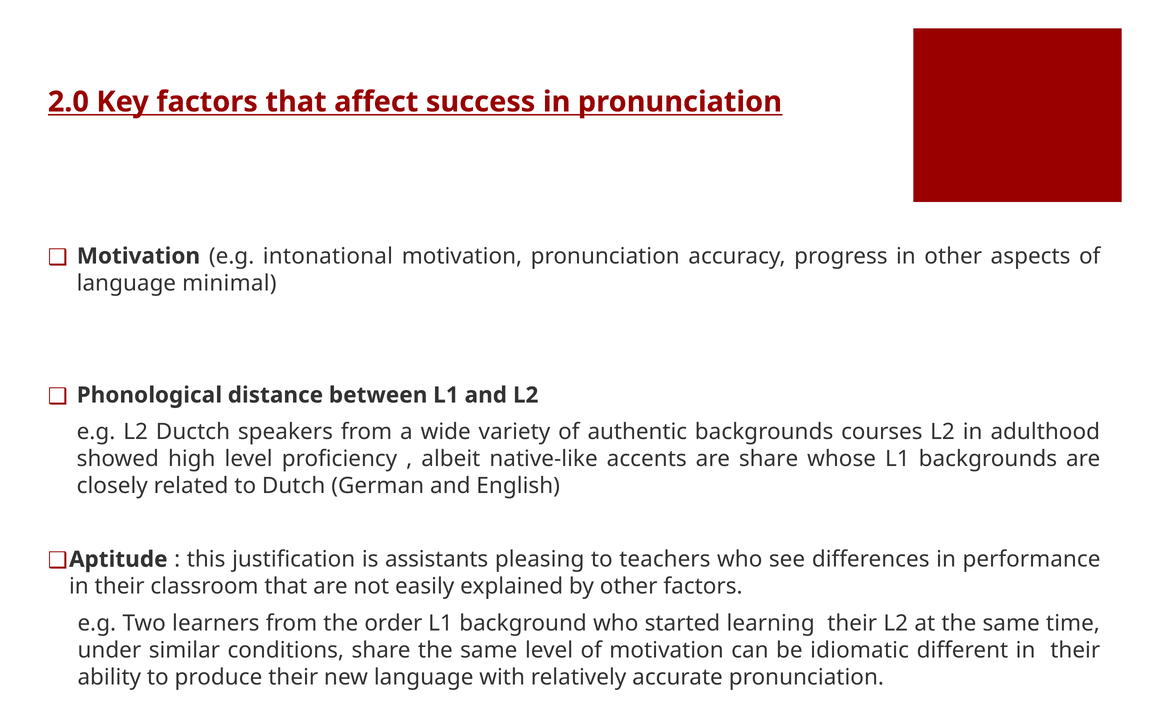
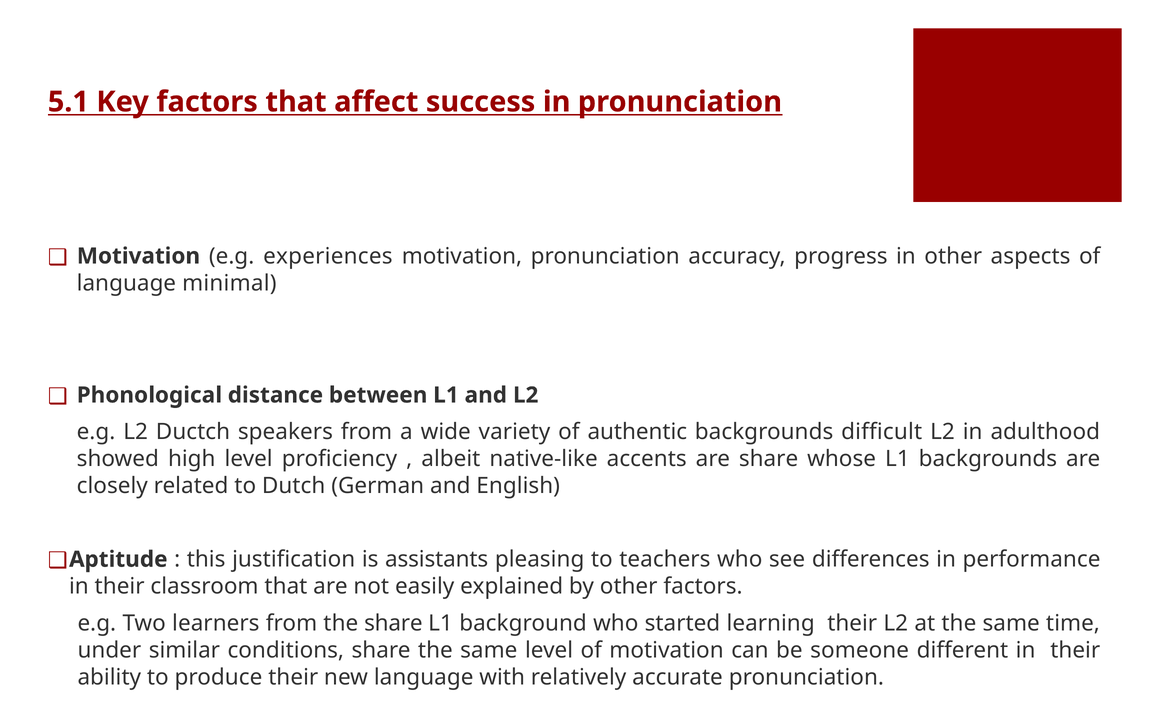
2.0: 2.0 -> 5.1
intonational: intonational -> experiences
courses: courses -> difficult
the order: order -> share
idiomatic: idiomatic -> someone
